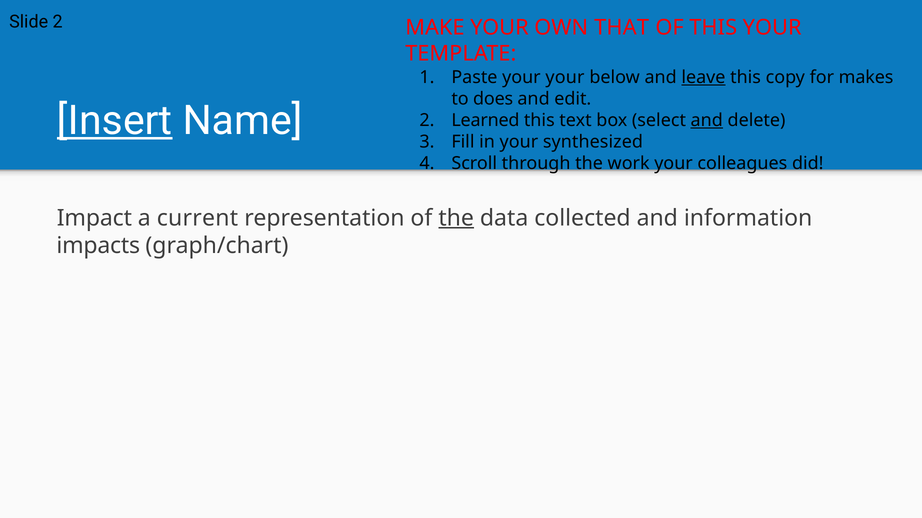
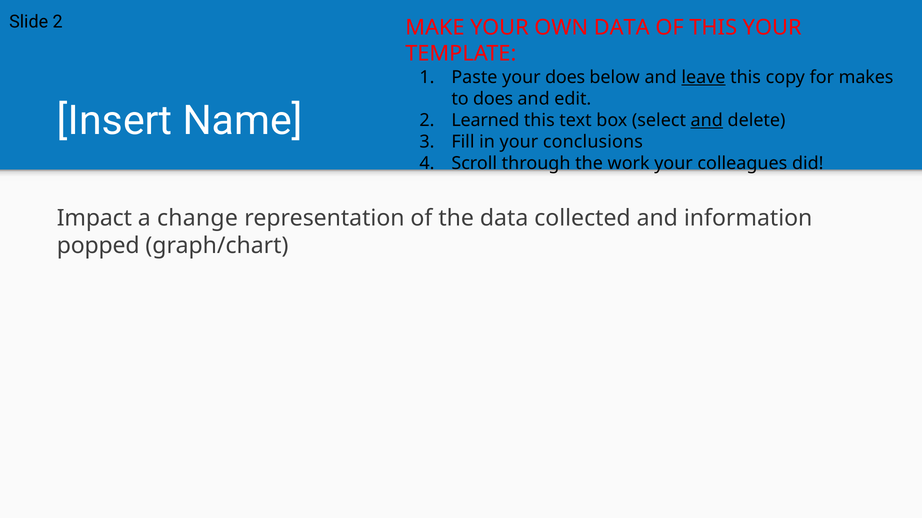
OWN THAT: THAT -> DATA
your your: your -> does
Insert underline: present -> none
synthesized: synthesized -> conclusions
current: current -> change
the at (456, 218) underline: present -> none
impacts: impacts -> popped
